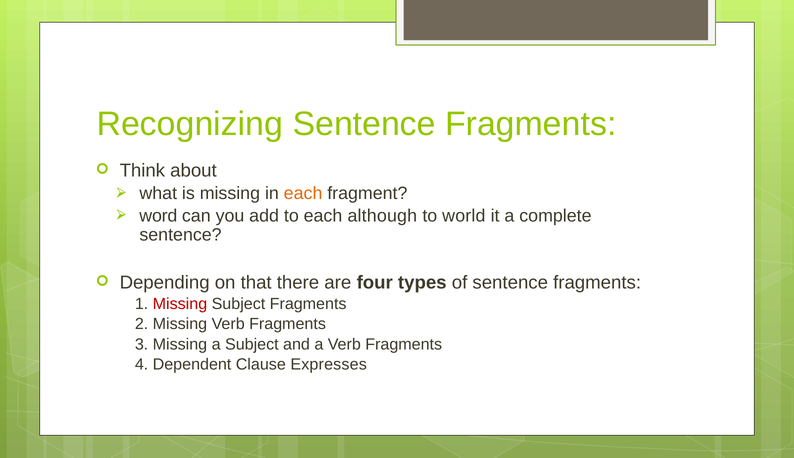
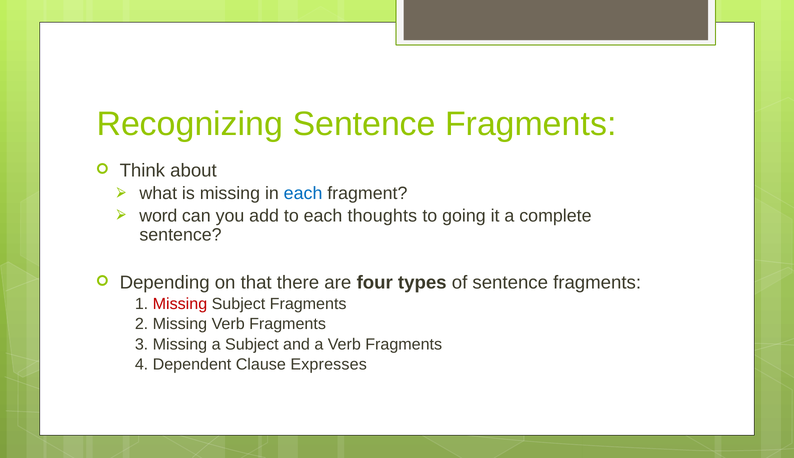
each at (303, 193) colour: orange -> blue
although: although -> thoughts
world: world -> going
